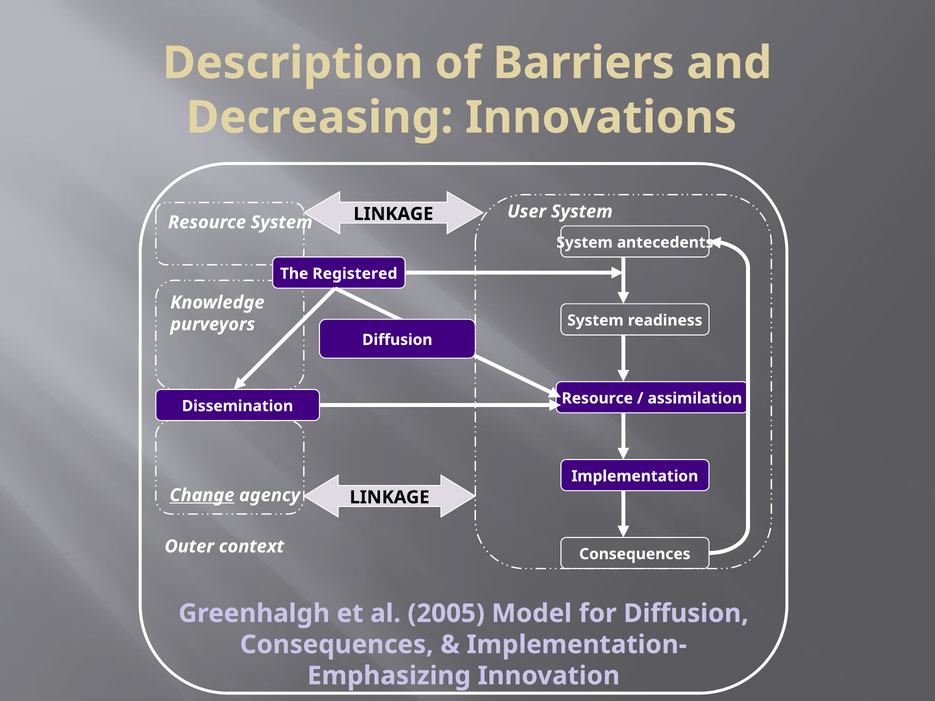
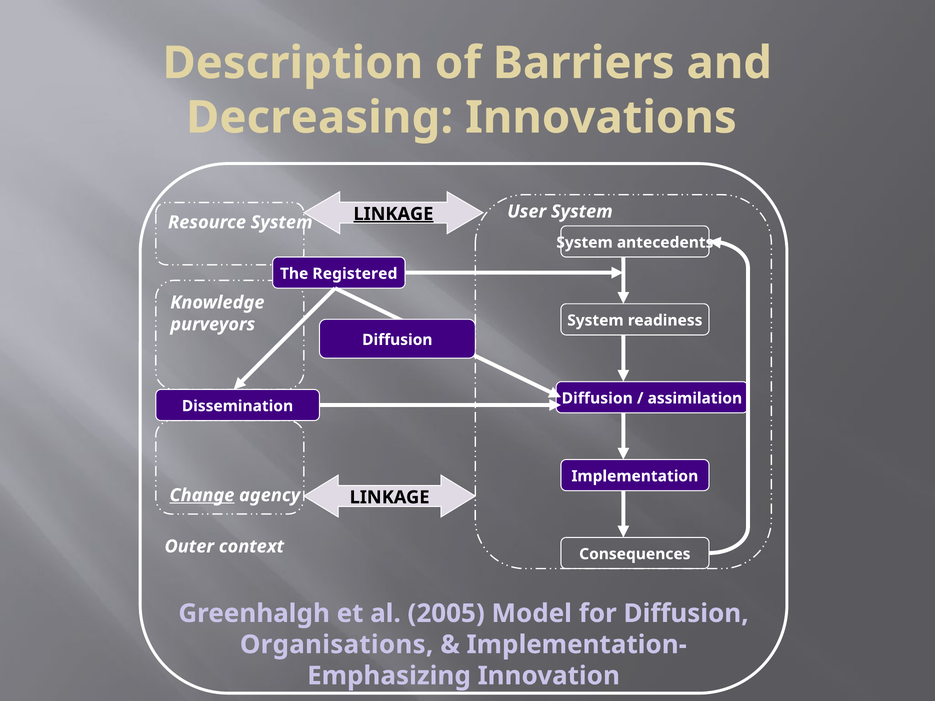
LINKAGE at (393, 214) underline: none -> present
Resource at (597, 398): Resource -> Diffusion
Consequences at (337, 645): Consequences -> Organisations
